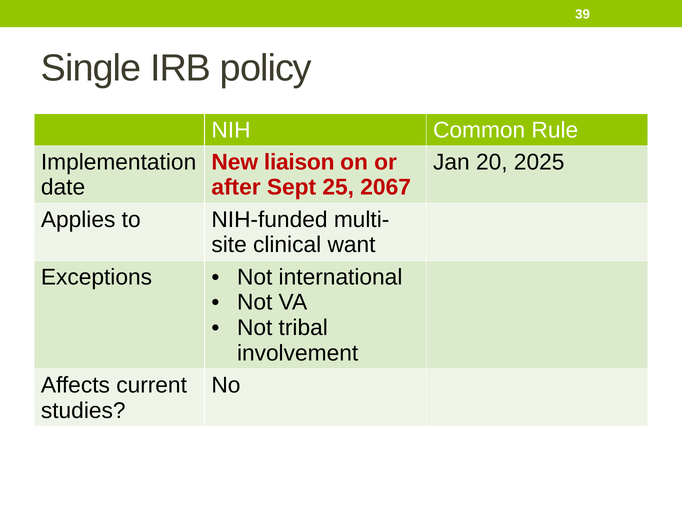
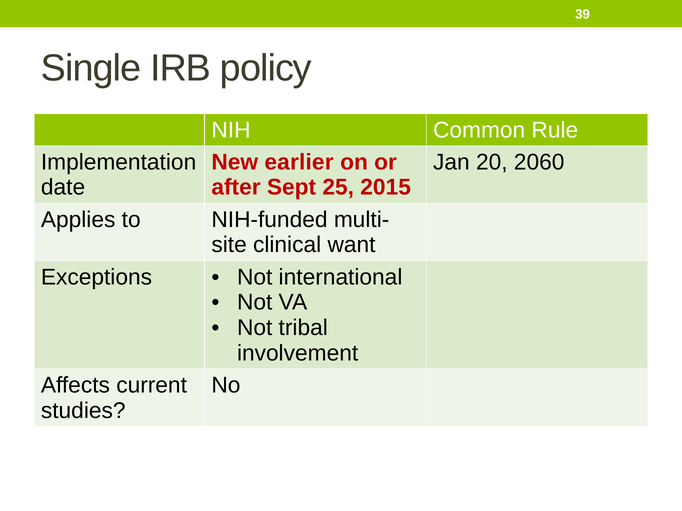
liaison: liaison -> earlier
2025: 2025 -> 2060
2067: 2067 -> 2015
